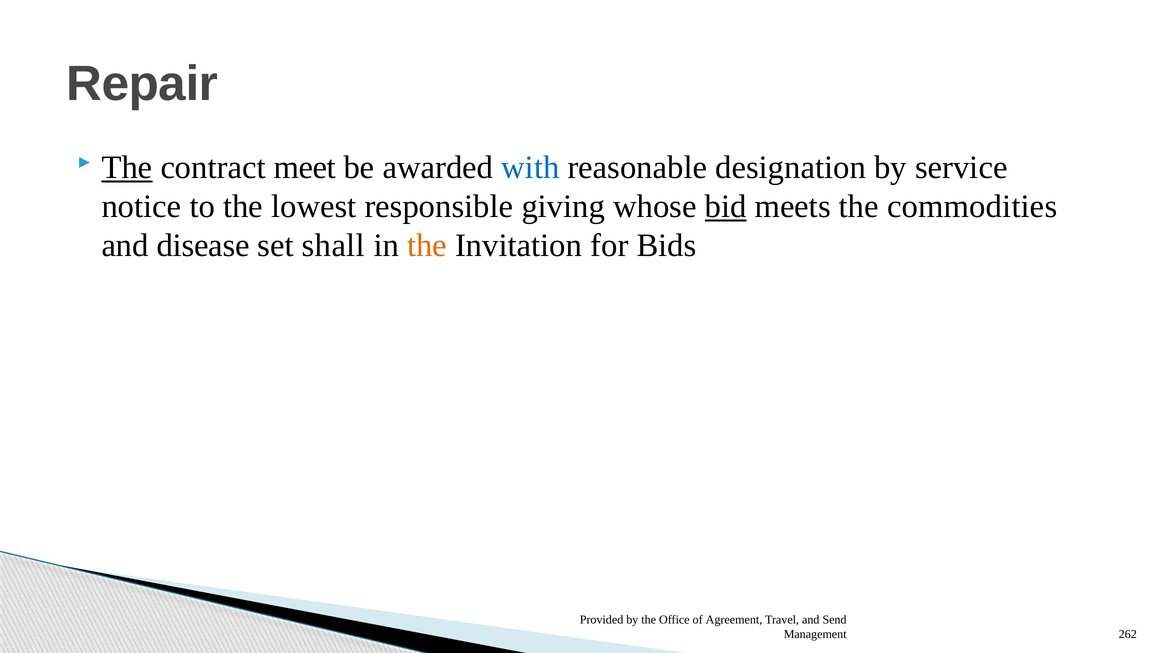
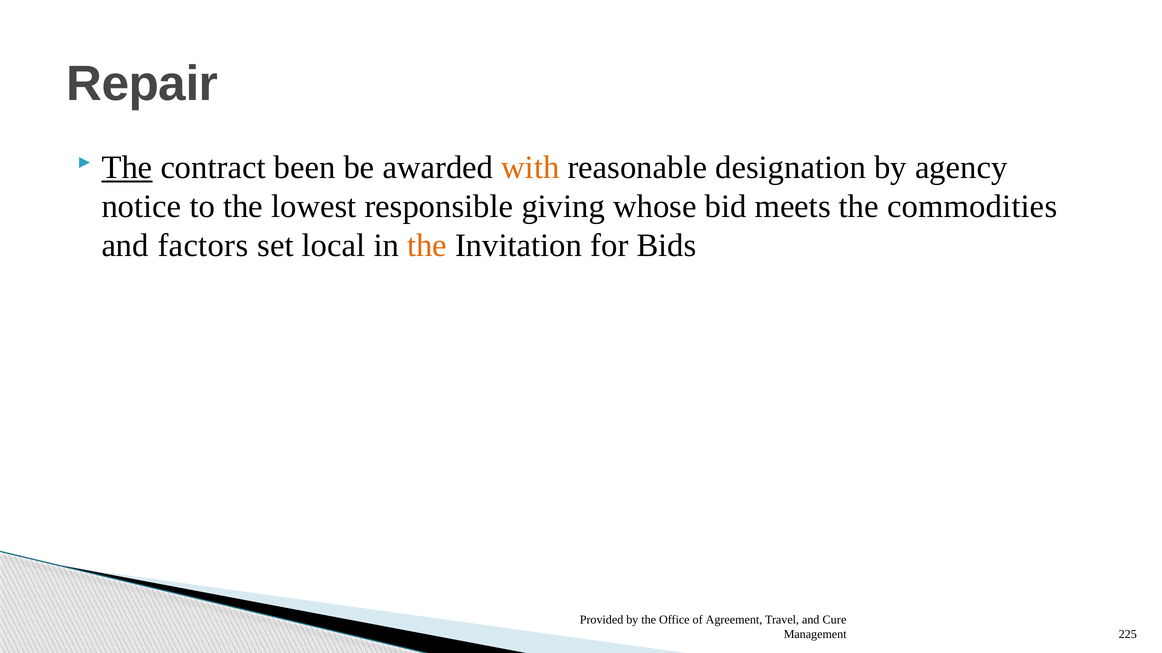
meet: meet -> been
with colour: blue -> orange
service: service -> agency
bid underline: present -> none
disease: disease -> factors
shall: shall -> local
Send: Send -> Cure
262: 262 -> 225
